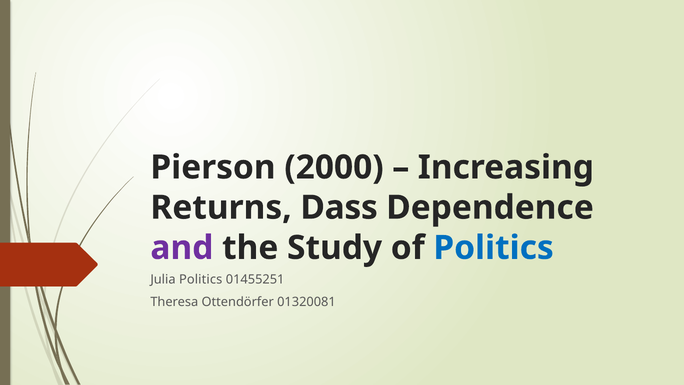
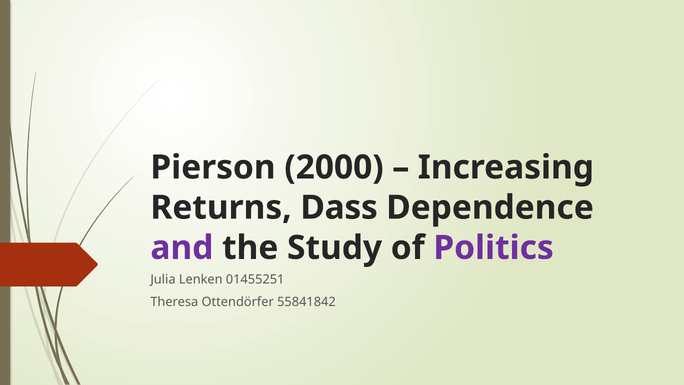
Politics at (494, 248) colour: blue -> purple
Julia Politics: Politics -> Lenken
01320081: 01320081 -> 55841842
